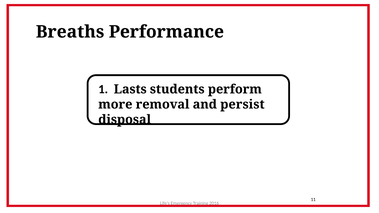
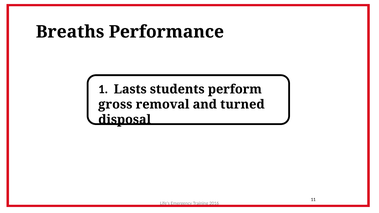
more: more -> gross
persist: persist -> turned
